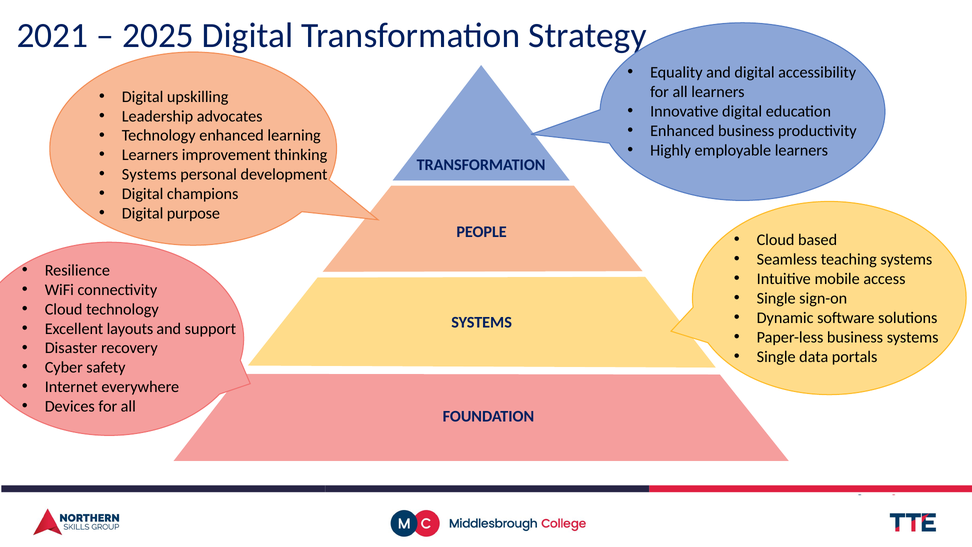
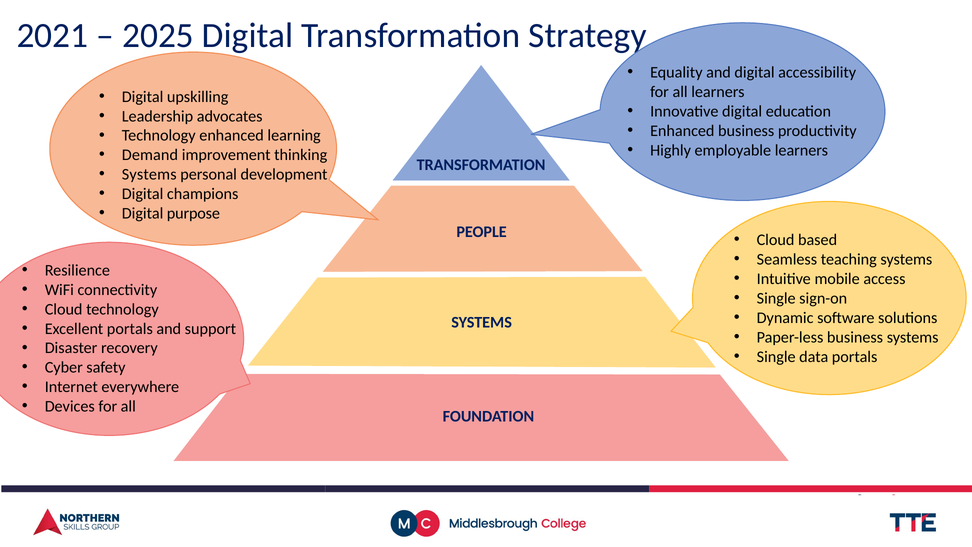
Learners at (150, 155): Learners -> Demand
Excellent layouts: layouts -> portals
